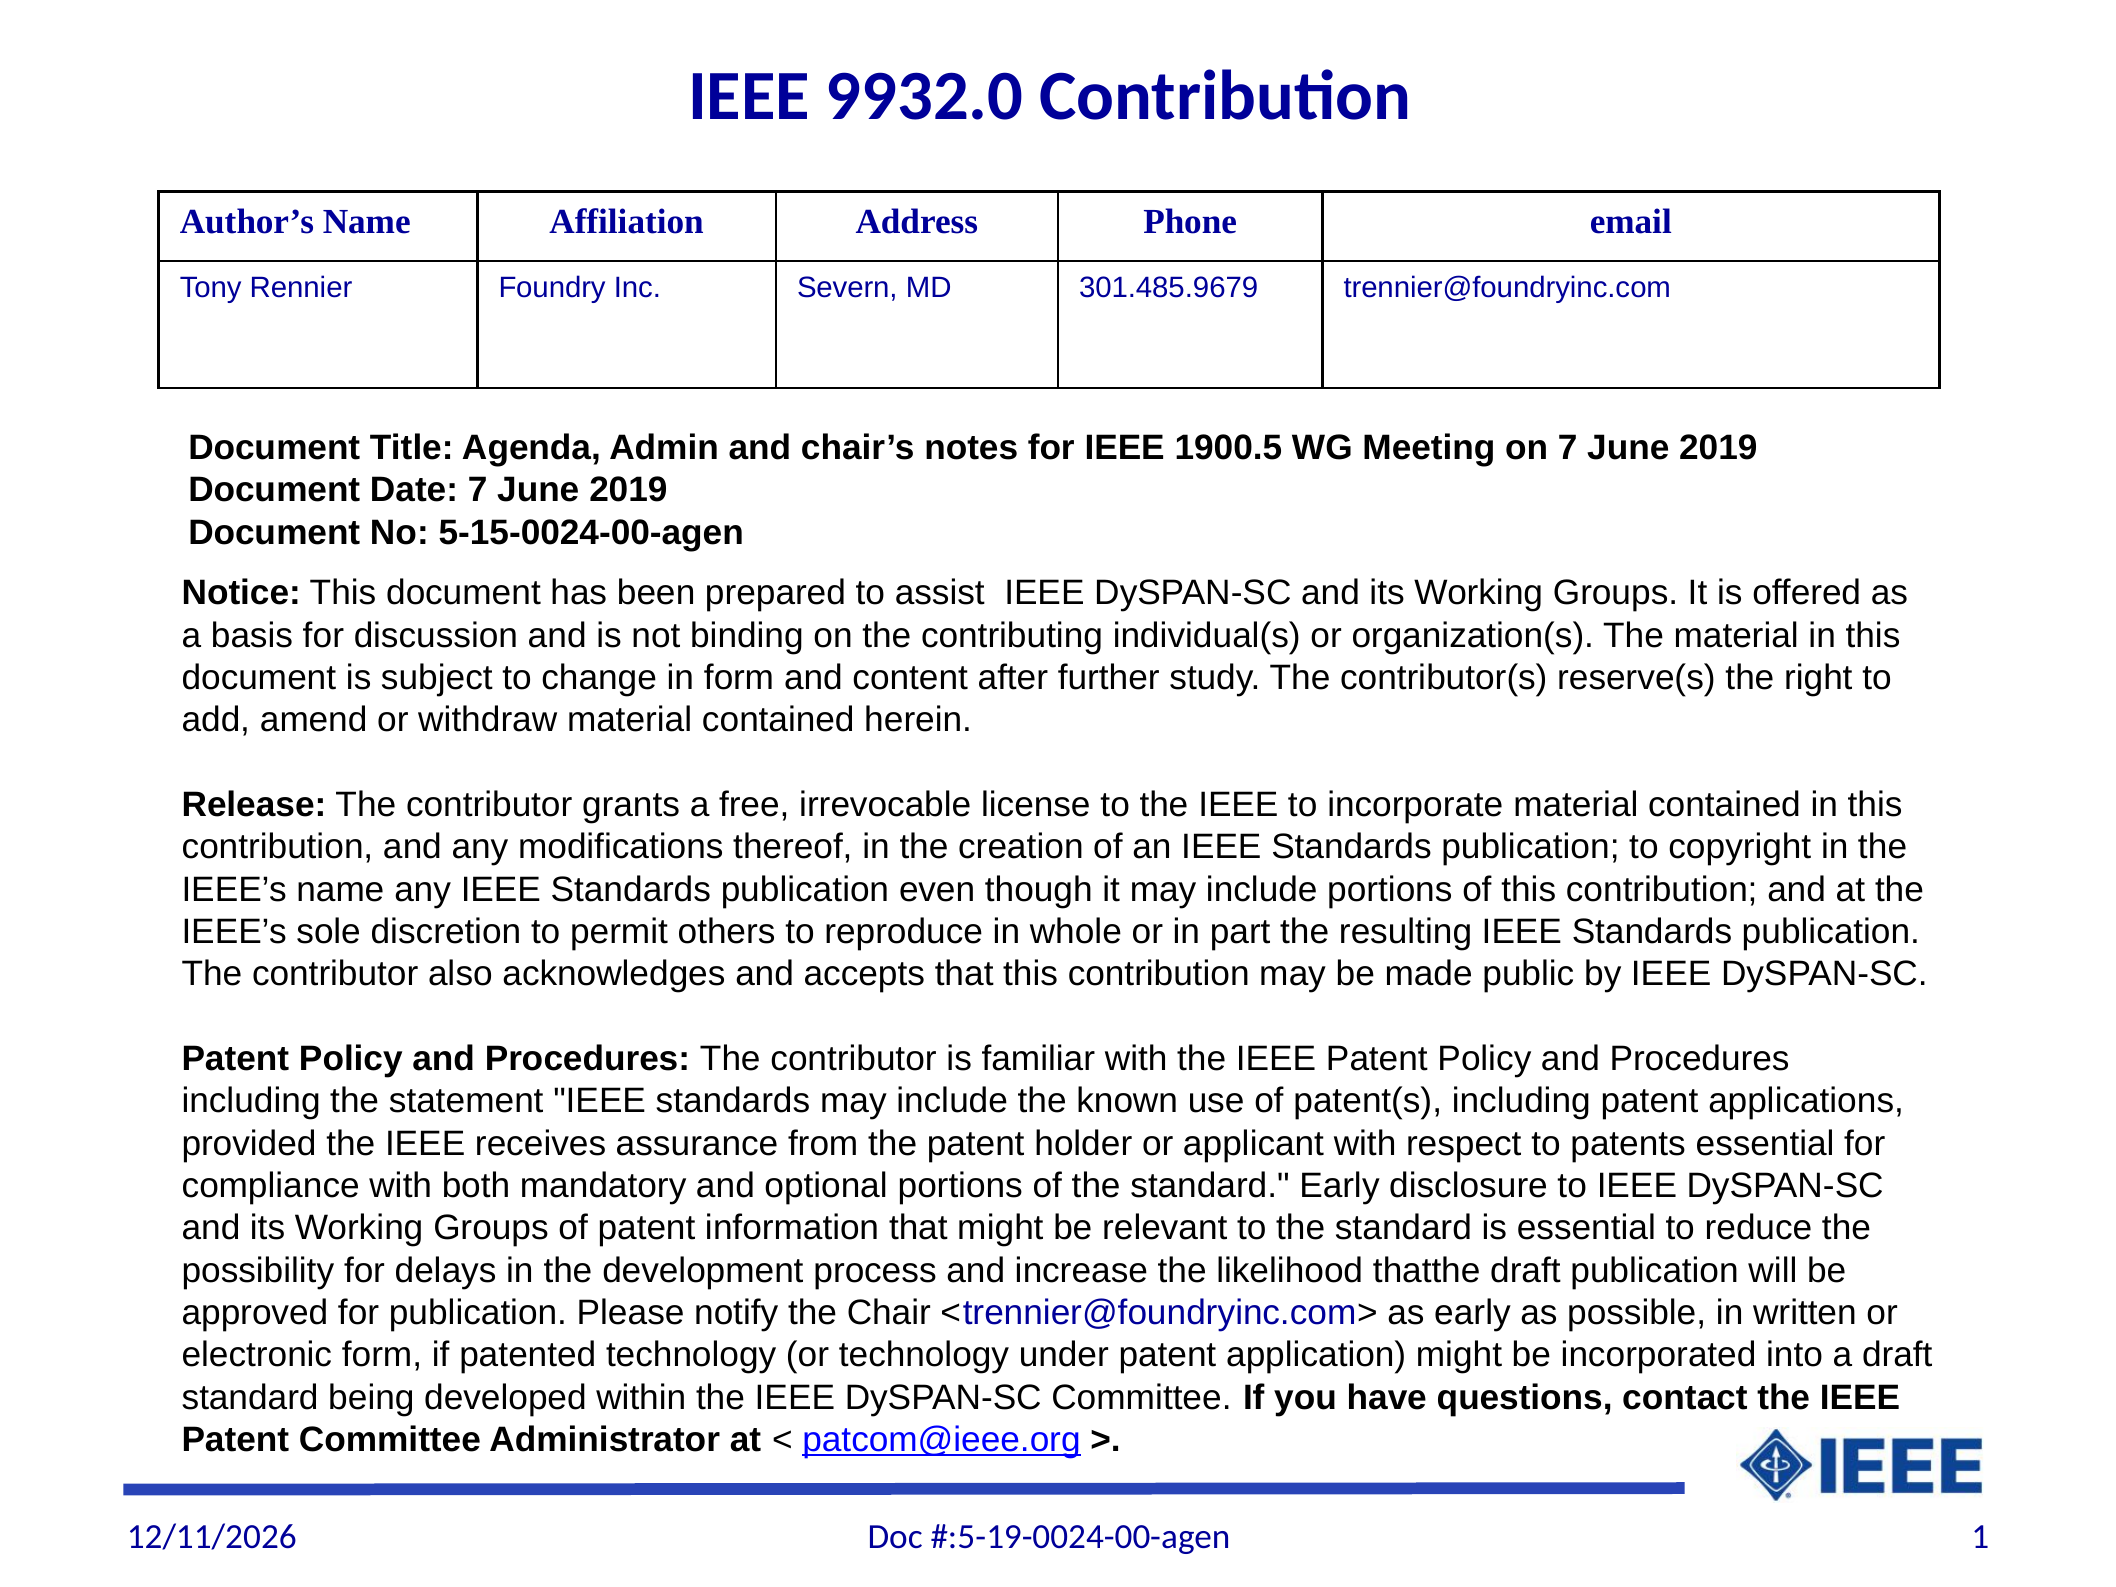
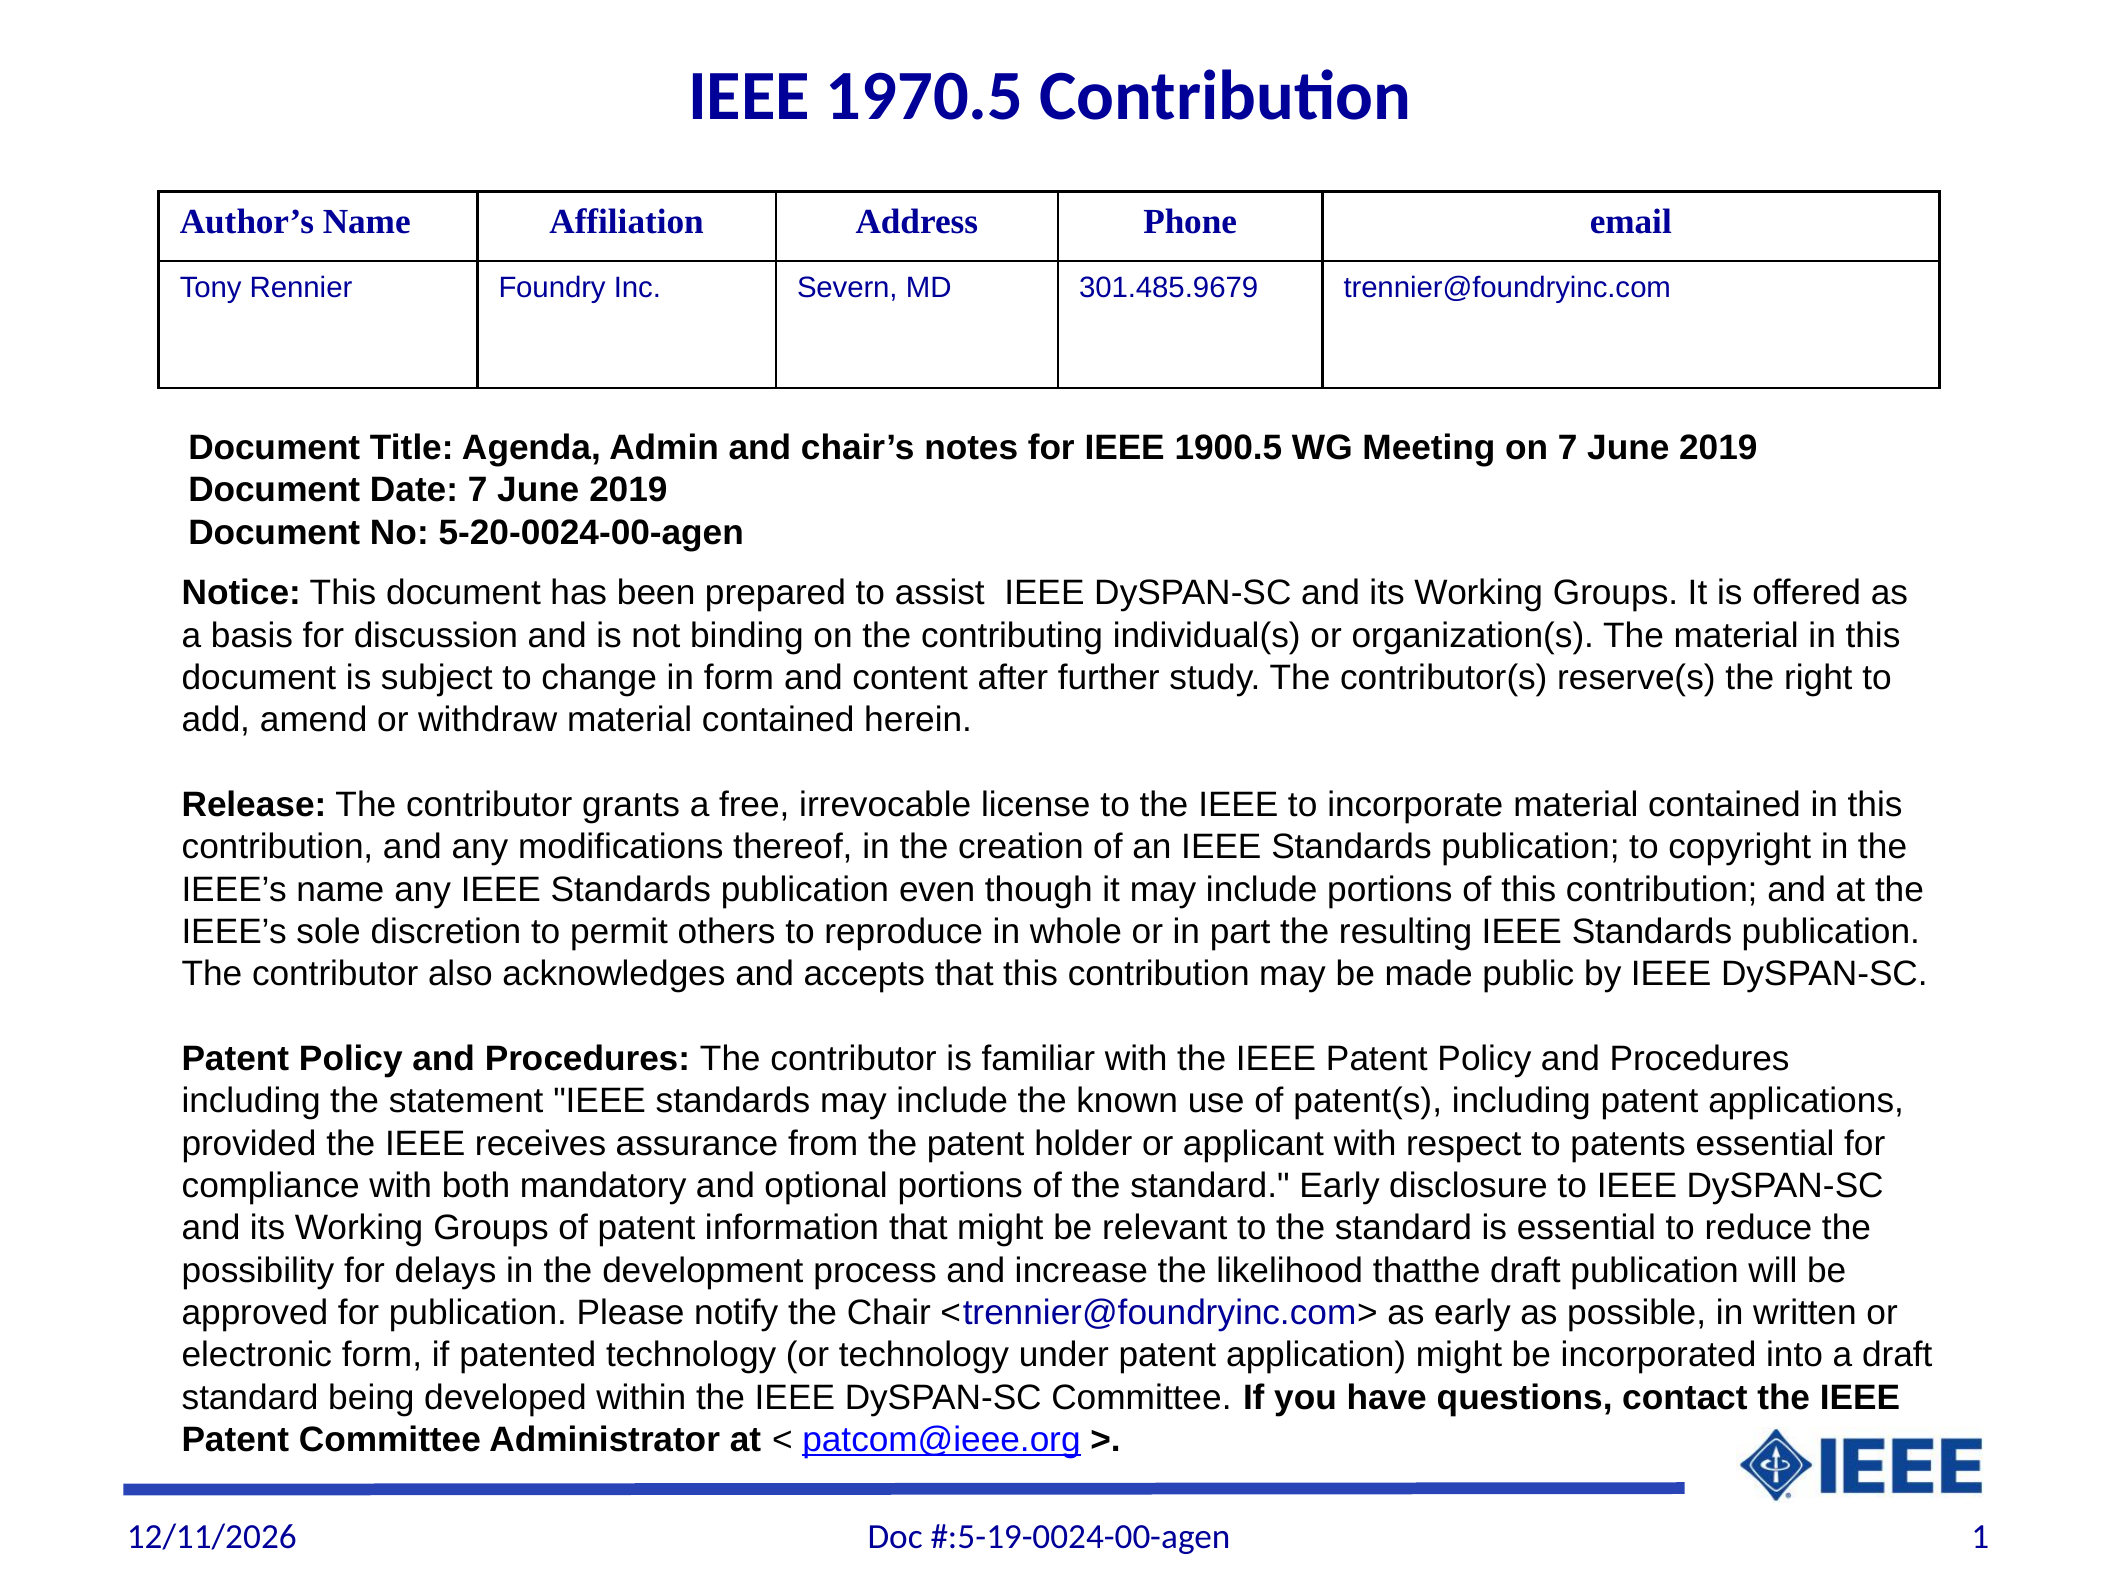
9932.0: 9932.0 -> 1970.5
5-15-0024-00-agen: 5-15-0024-00-agen -> 5-20-0024-00-agen
